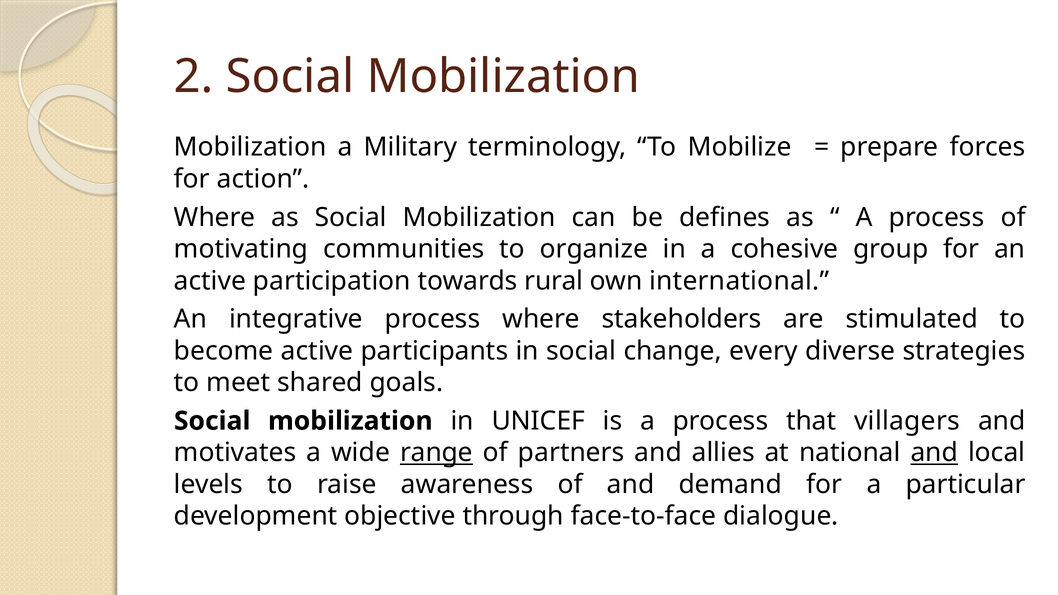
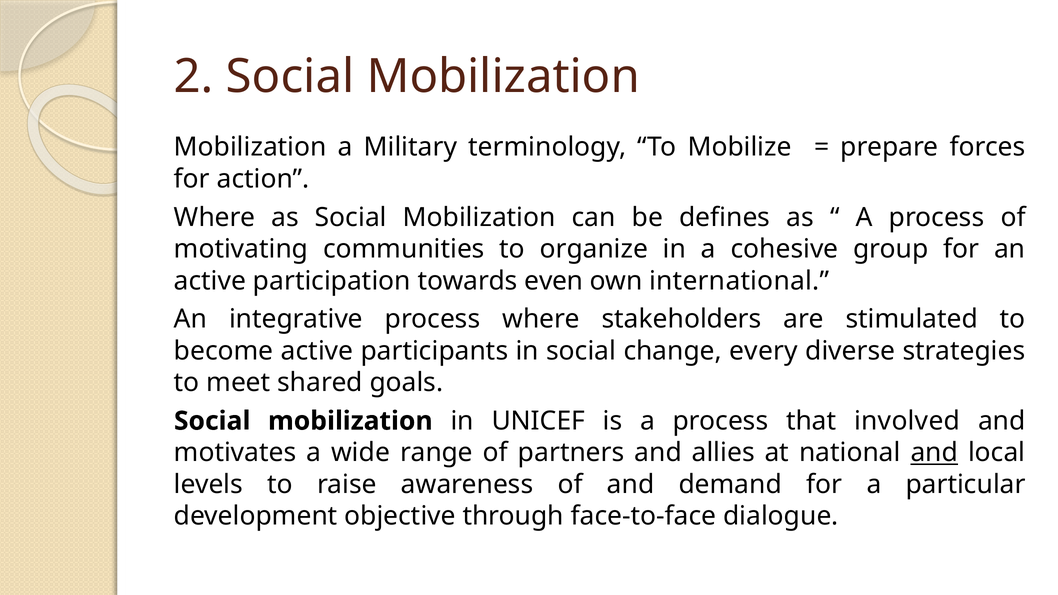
rural: rural -> even
villagers: villagers -> involved
range underline: present -> none
